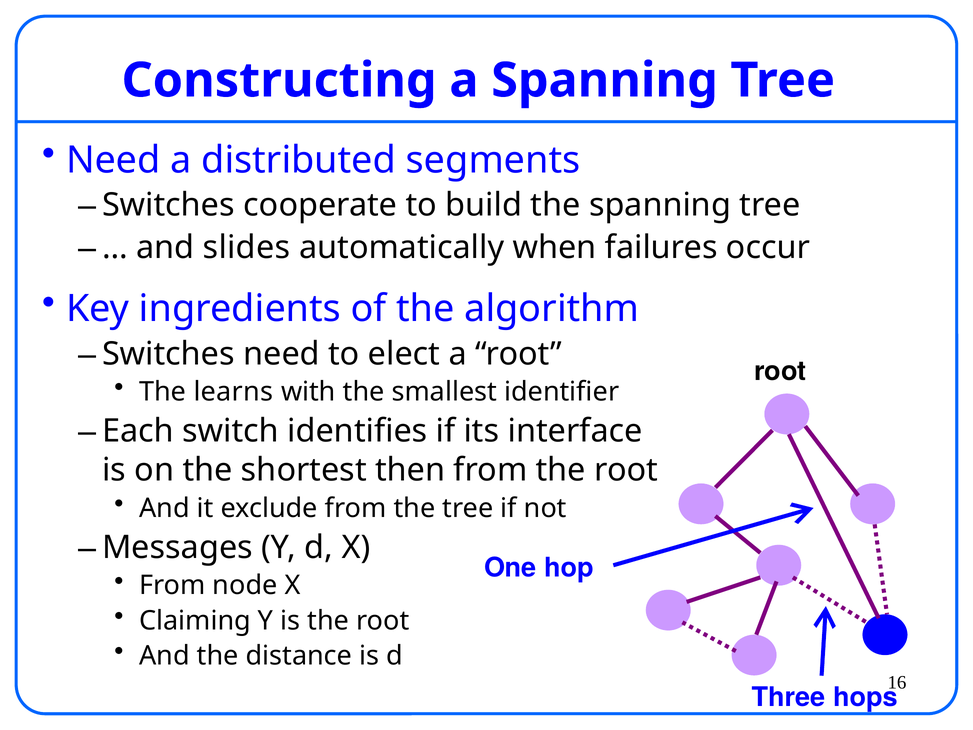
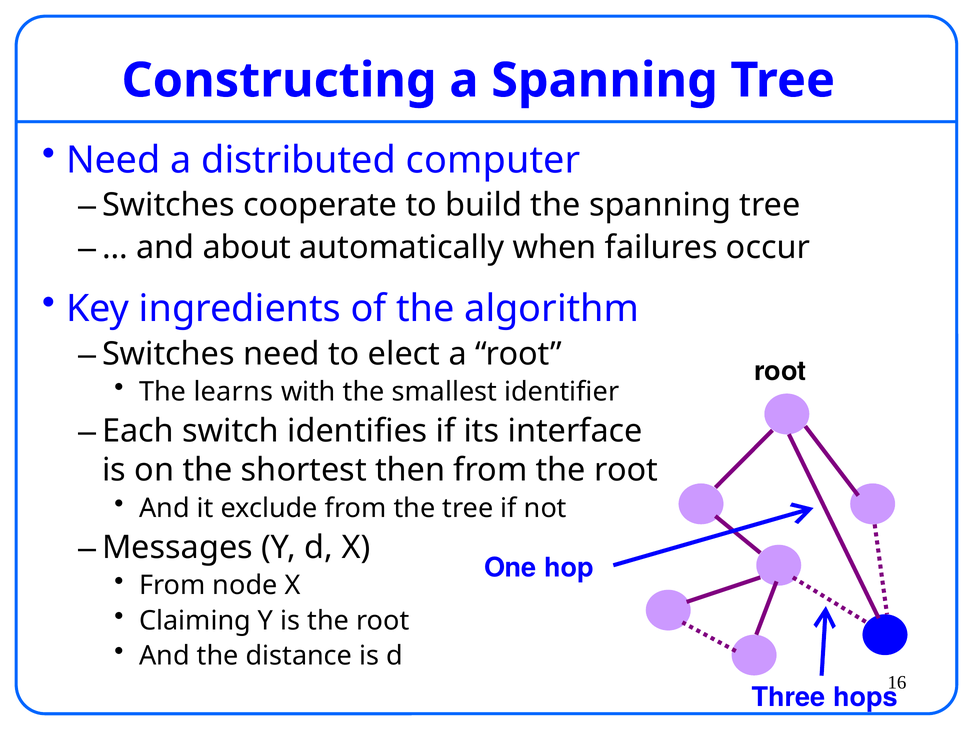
segments: segments -> computer
slides: slides -> about
